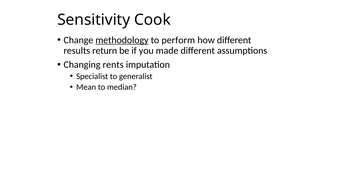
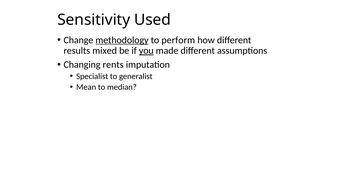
Cook: Cook -> Used
return: return -> mixed
you underline: none -> present
